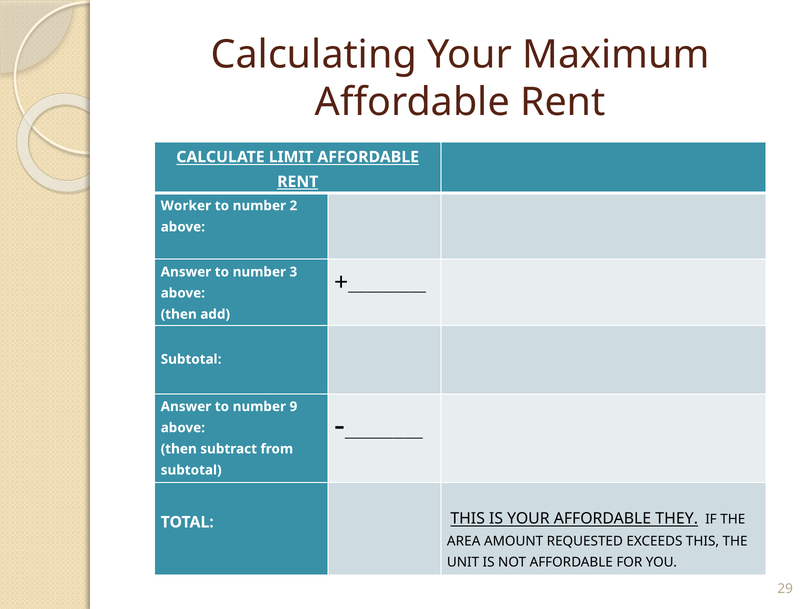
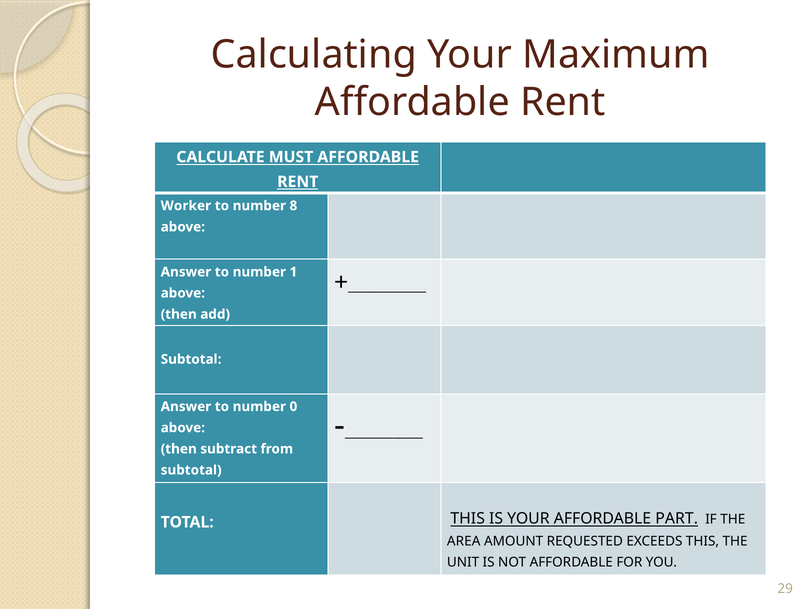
LIMIT: LIMIT -> MUST
2: 2 -> 8
3: 3 -> 1
9: 9 -> 0
THEY: THEY -> PART
